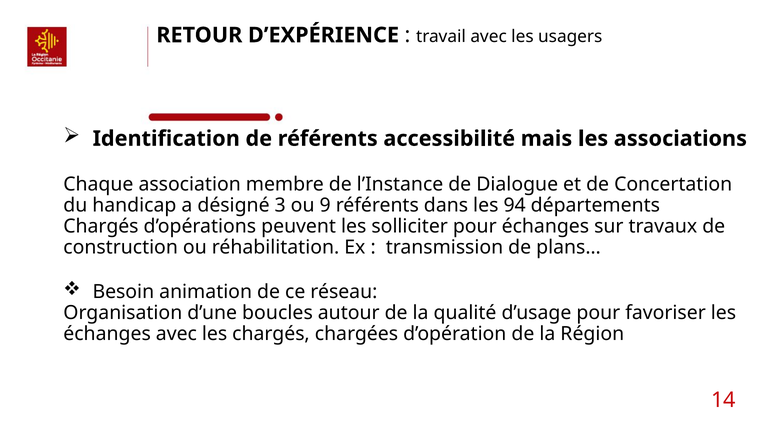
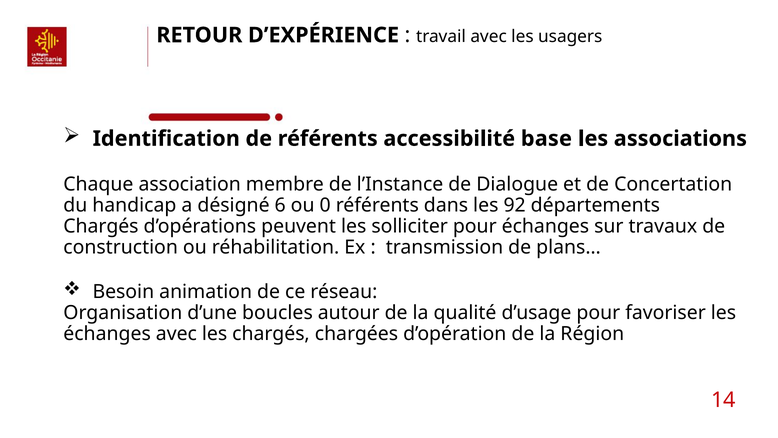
mais: mais -> base
3: 3 -> 6
9: 9 -> 0
94: 94 -> 92
